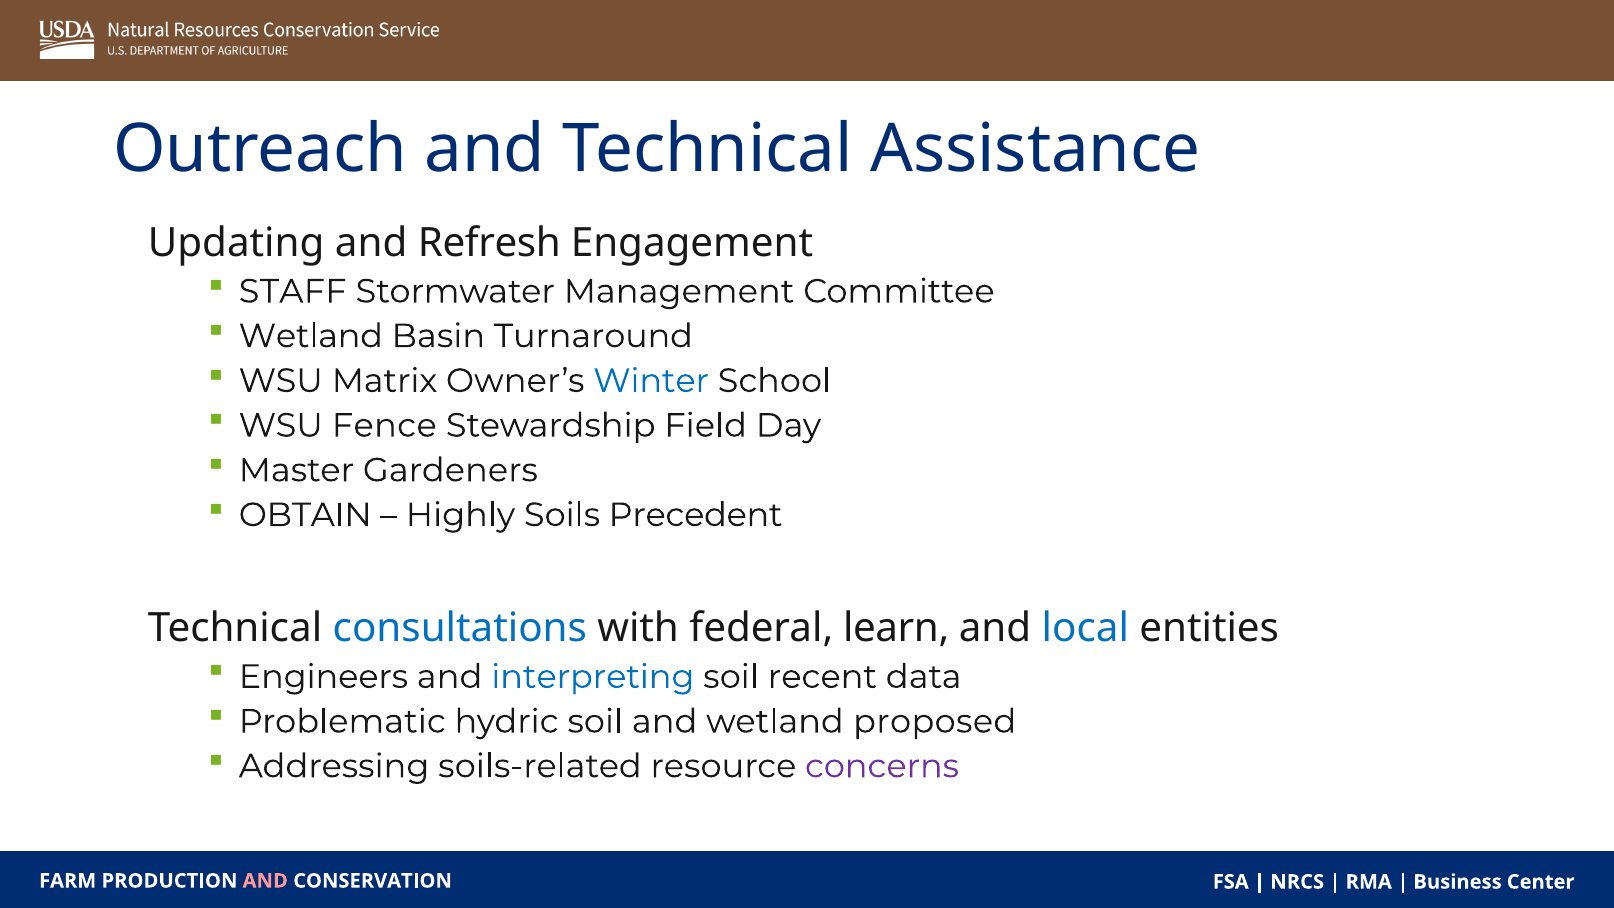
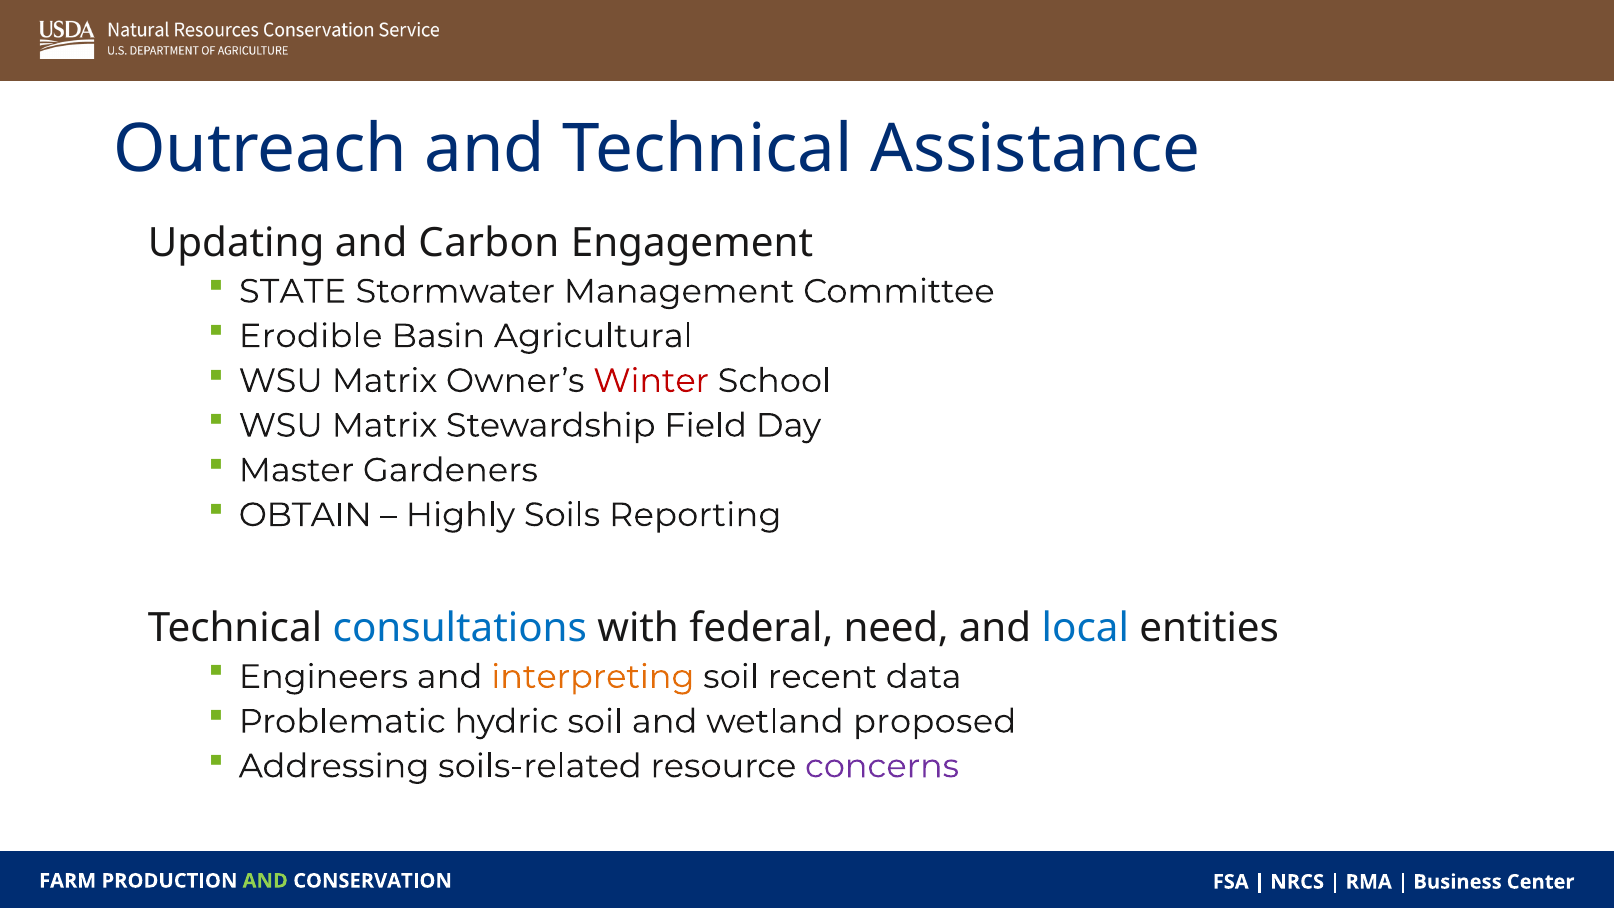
Refresh: Refresh -> Carbon
STAFF: STAFF -> STATE
Wetland at (311, 336): Wetland -> Erodible
Turnaround: Turnaround -> Agricultural
Winter colour: blue -> red
Fence at (384, 425): Fence -> Matrix
Precedent: Precedent -> Reporting
learn: learn -> need
interpreting colour: blue -> orange
AND at (265, 881) colour: pink -> light green
